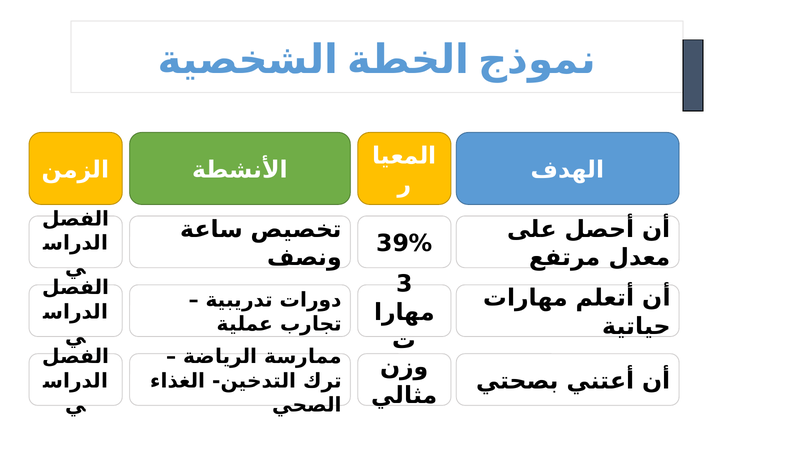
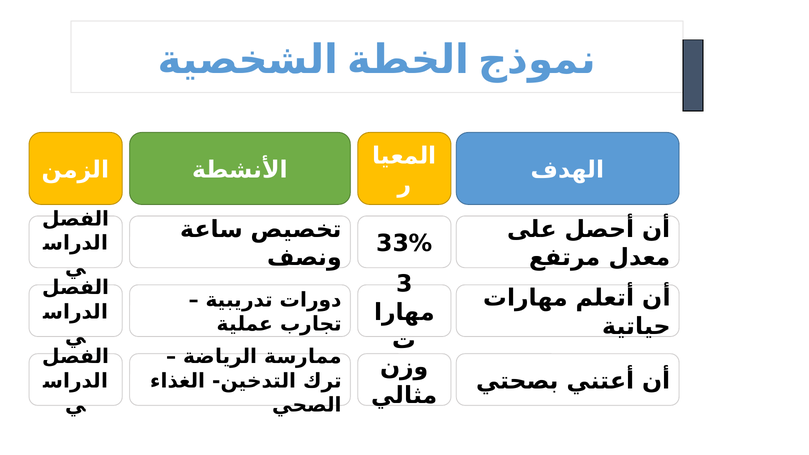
39%: 39% -> 33%
